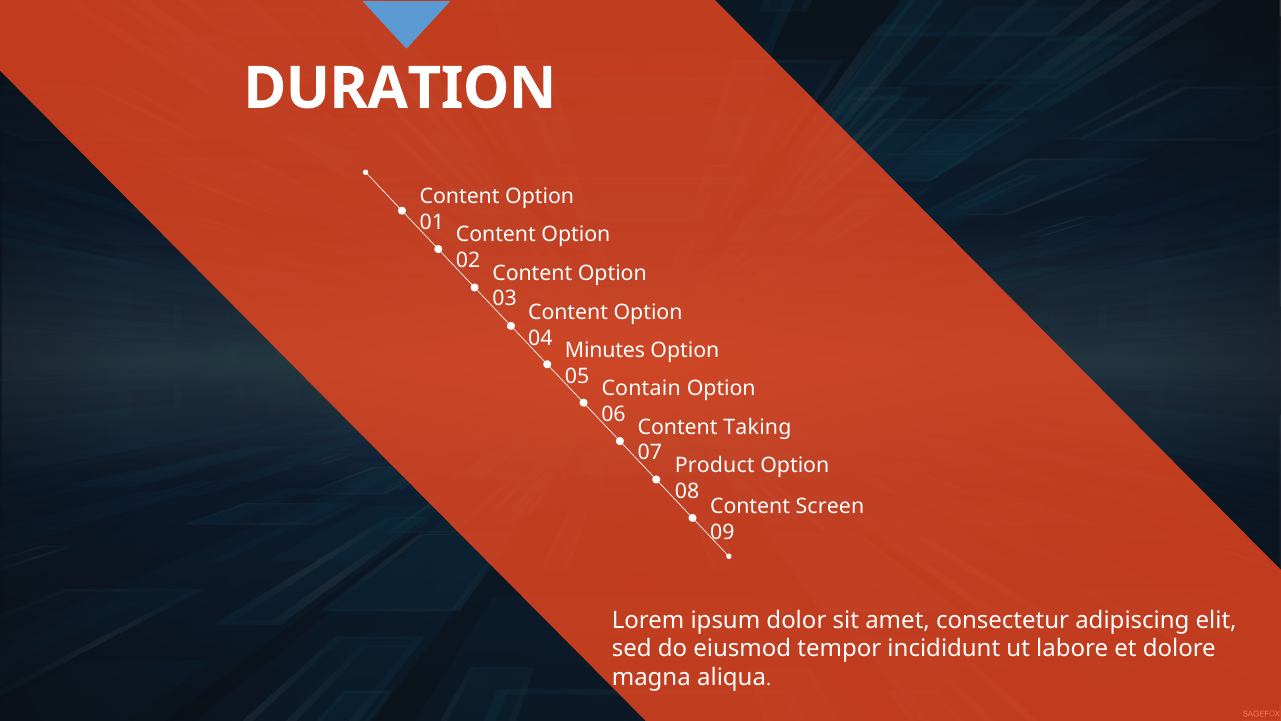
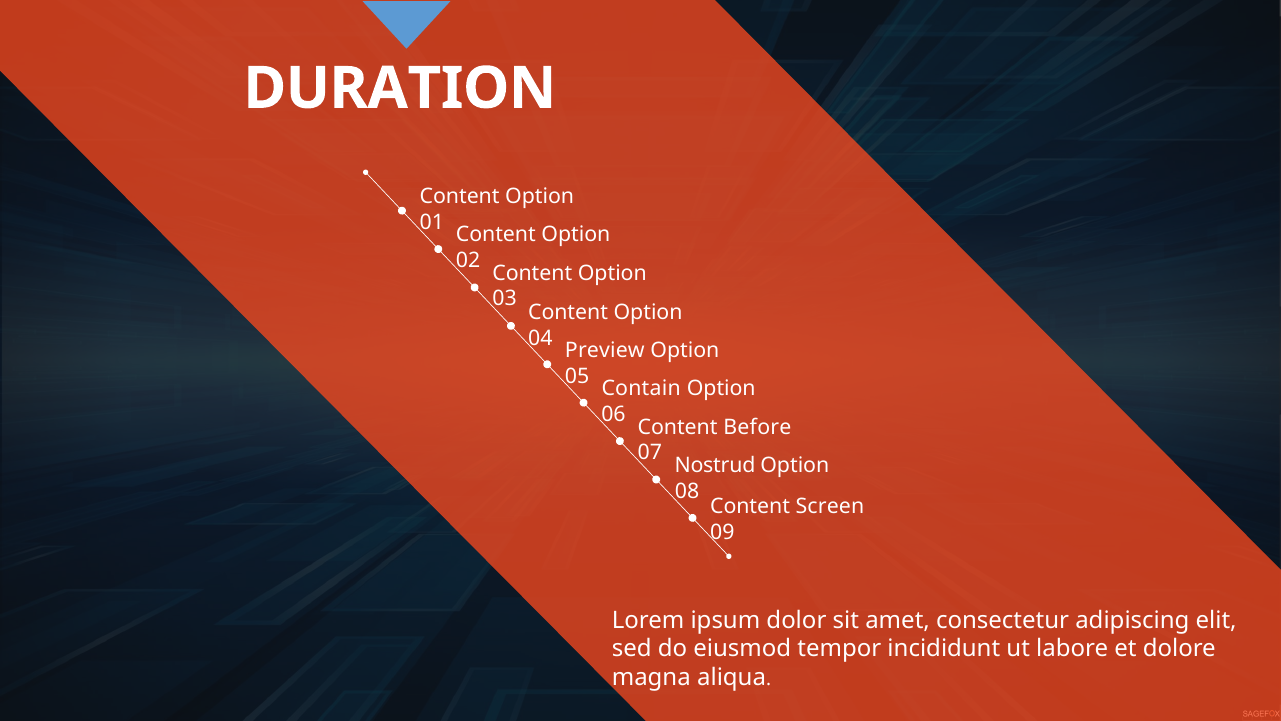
Minutes: Minutes -> Preview
Taking: Taking -> Before
Product: Product -> Nostrud
